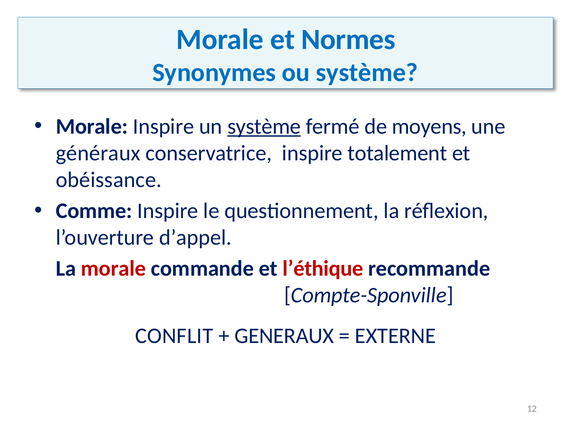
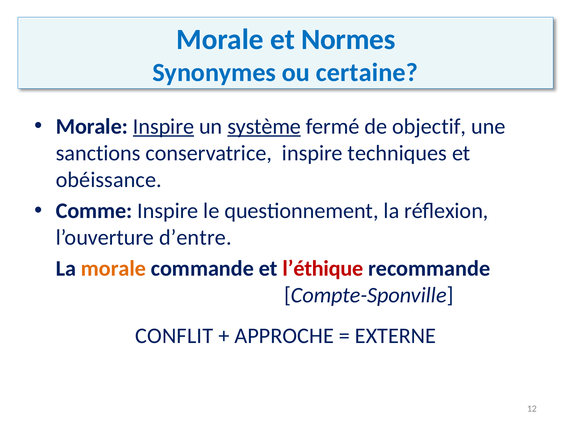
ou système: système -> certaine
Inspire at (164, 127) underline: none -> present
moyens: moyens -> objectif
généraux: généraux -> sanctions
totalement: totalement -> techniques
d’appel: d’appel -> d’entre
morale at (113, 269) colour: red -> orange
GENERAUX: GENERAUX -> APPROCHE
